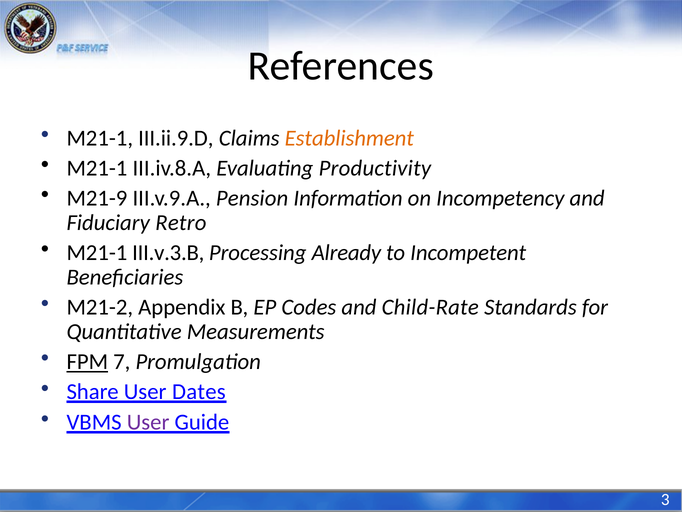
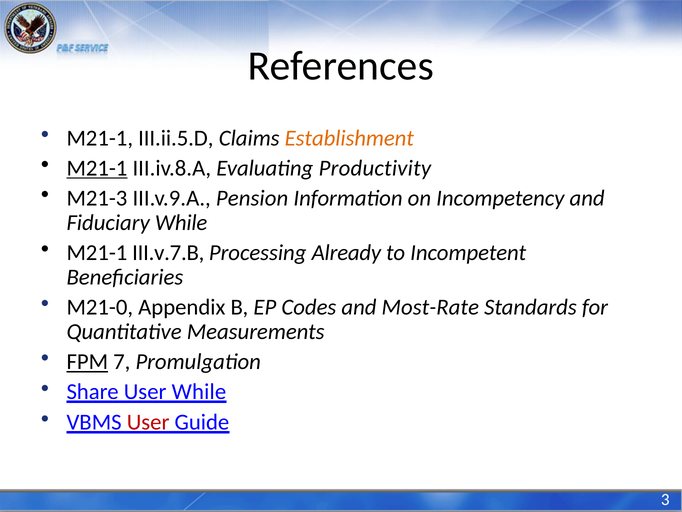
III.ii.9.D: III.ii.9.D -> III.ii.5.D
M21-1 at (97, 168) underline: none -> present
M21-9: M21-9 -> M21-3
Fiduciary Retro: Retro -> While
III.v.3.B: III.v.3.B -> III.v.7.B
M21-2: M21-2 -> M21-0
Child-Rate: Child-Rate -> Most-Rate
User Dates: Dates -> While
User at (148, 422) colour: purple -> red
